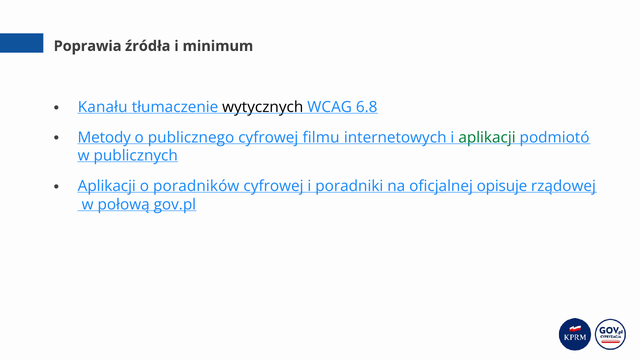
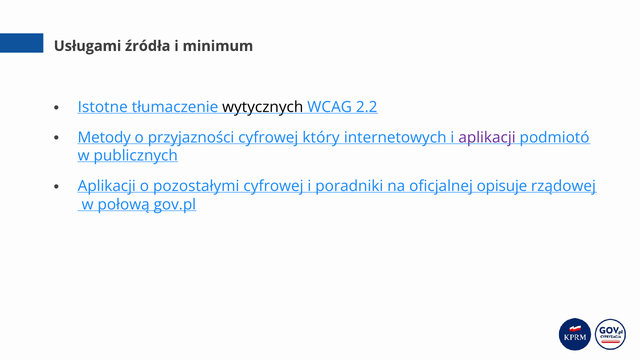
Poprawia: Poprawia -> Usługami
Kanału: Kanału -> Istotne
6.8: 6.8 -> 2.2
publicznego: publicznego -> przyjazności
filmu: filmu -> który
aplikacji at (487, 138) colour: green -> purple
poradników: poradników -> pozostałymi
